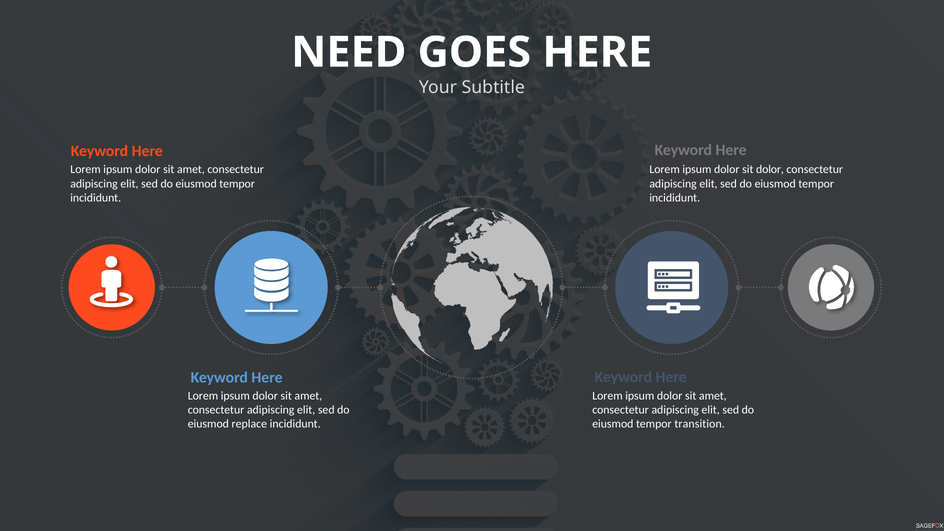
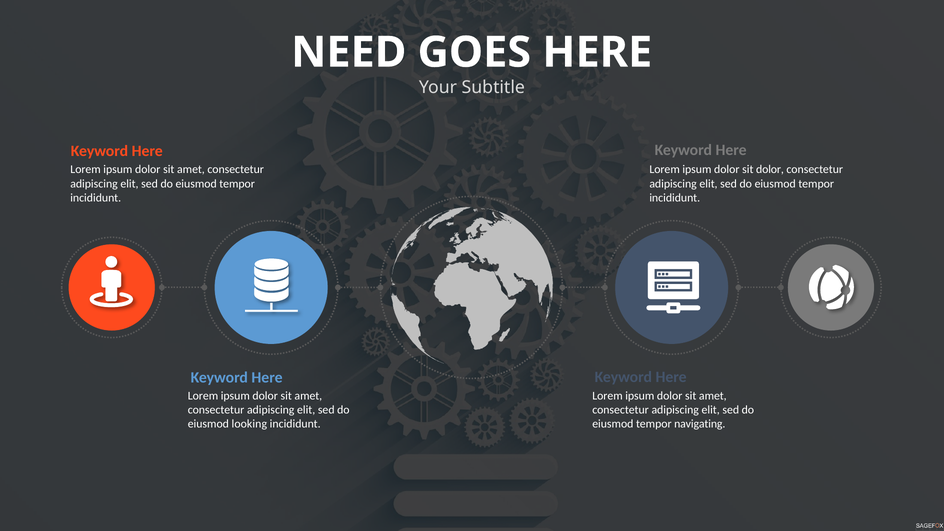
replace: replace -> looking
transition: transition -> navigating
